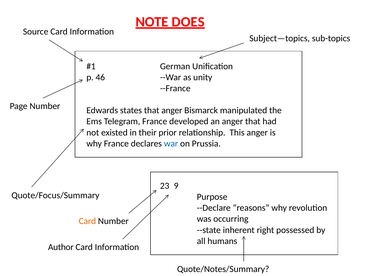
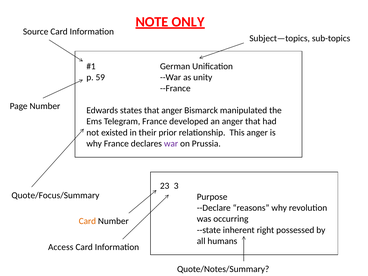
DOES: DOES -> ONLY
46: 46 -> 59
war colour: blue -> purple
9: 9 -> 3
Author: Author -> Access
